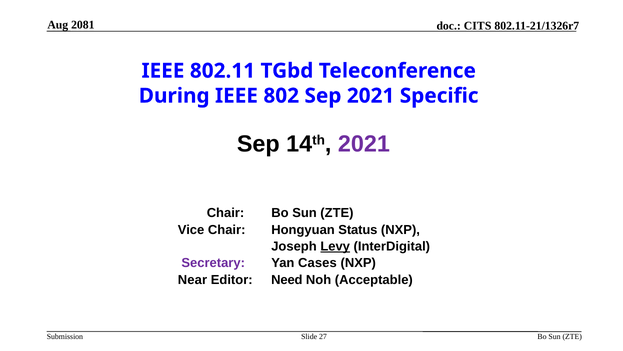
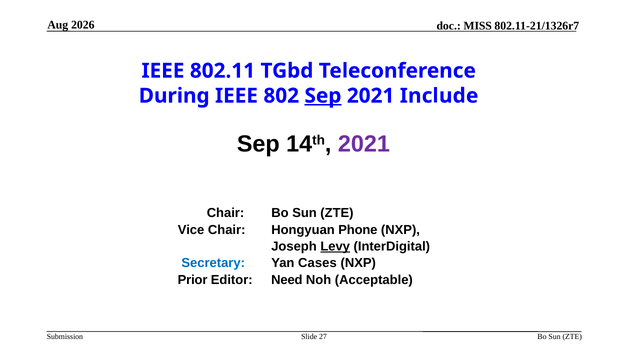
2081: 2081 -> 2026
CITS: CITS -> MISS
Sep at (323, 96) underline: none -> present
Specific: Specific -> Include
Status: Status -> Phone
Secretary colour: purple -> blue
Near: Near -> Prior
